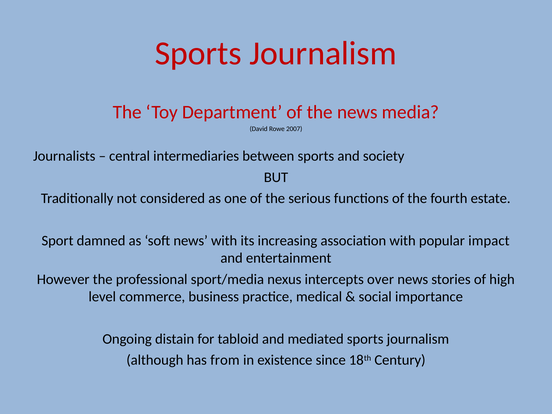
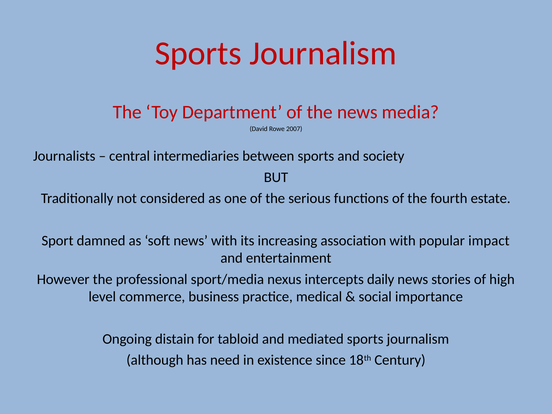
over: over -> daily
from: from -> need
